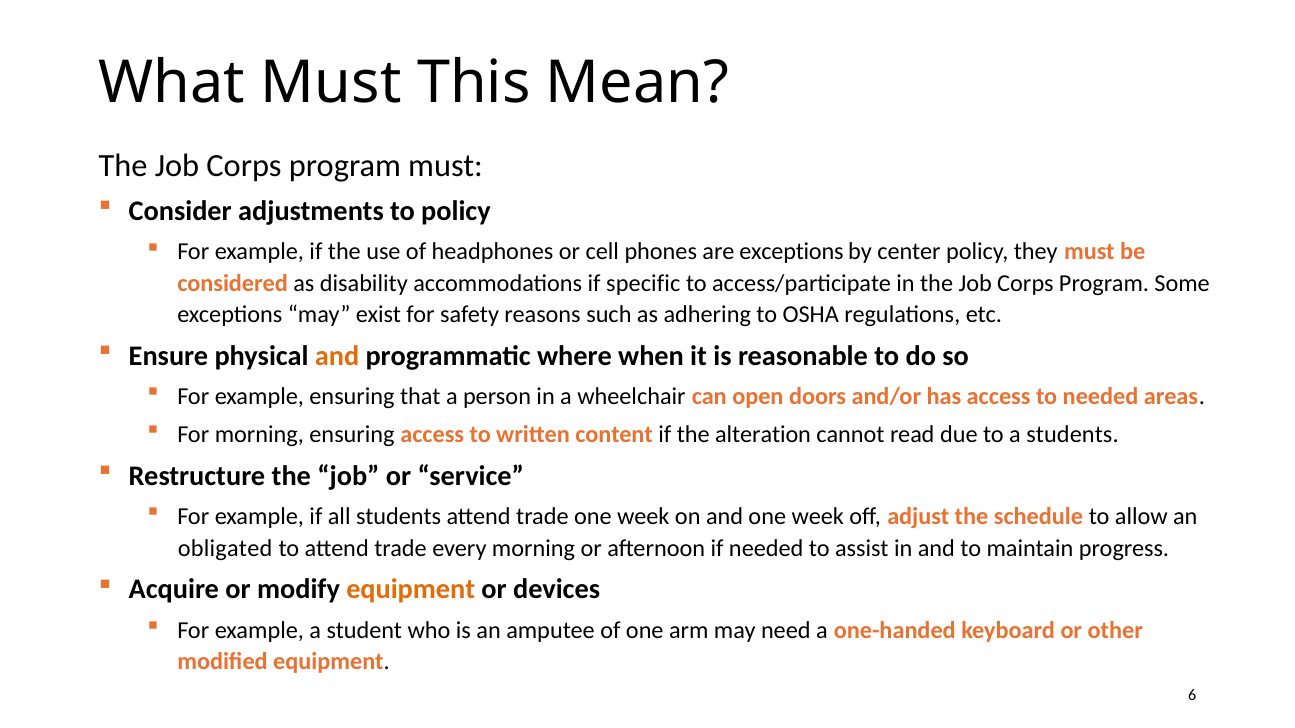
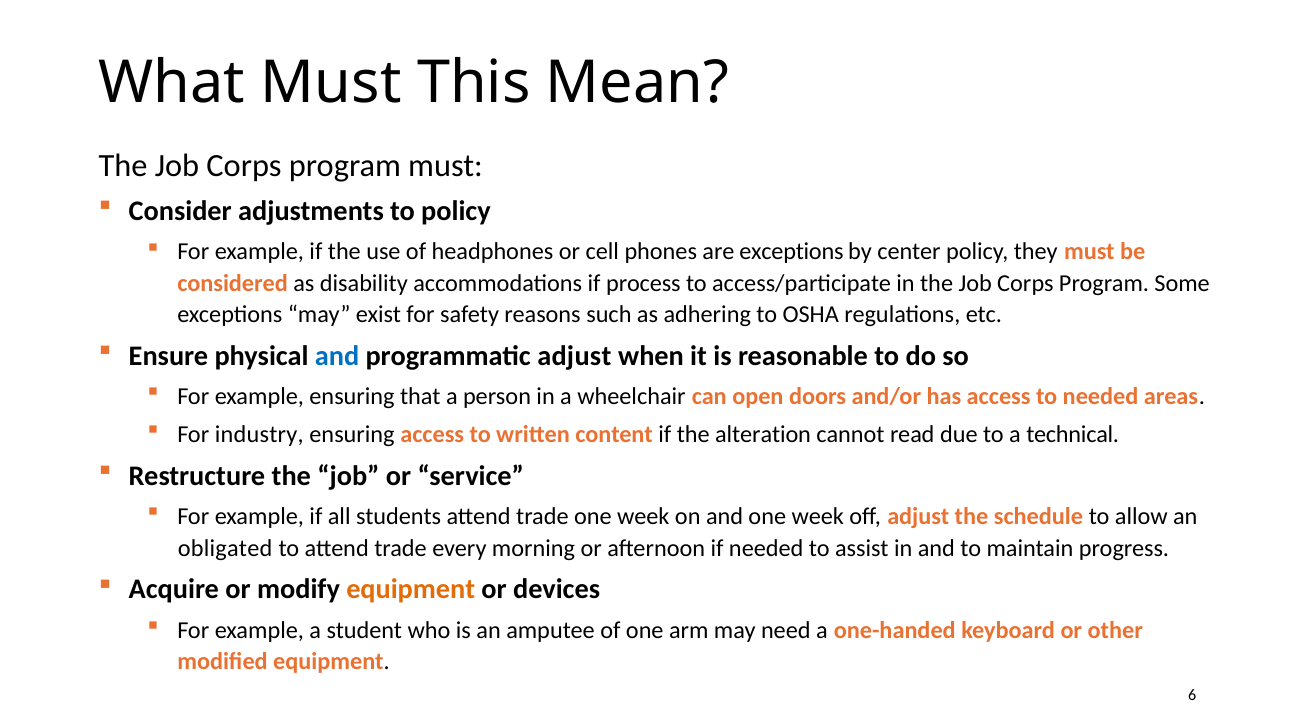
specific: specific -> process
and at (337, 356) colour: orange -> blue
programmatic where: where -> adjust
For morning: morning -> industry
a students: students -> technical
